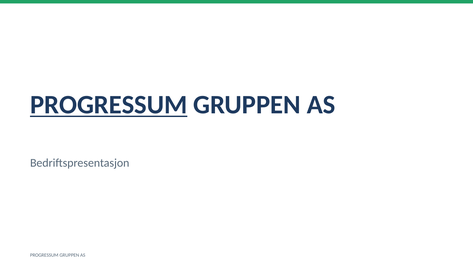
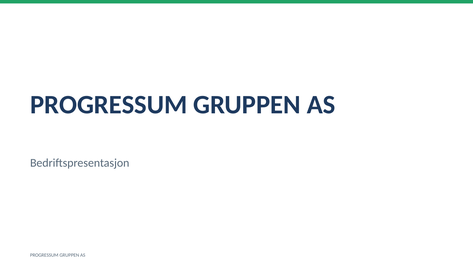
PROGRESSUM at (109, 105) underline: present -> none
